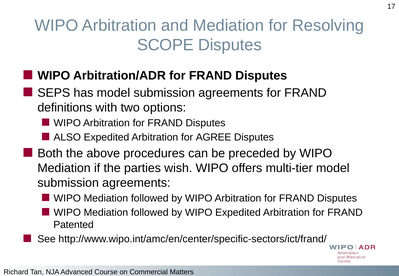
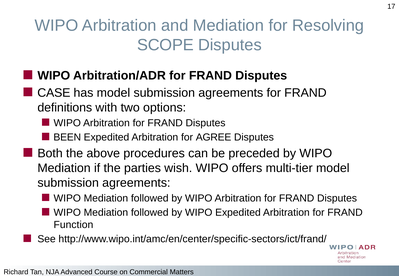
SEPS: SEPS -> CASE
ALSO: ALSO -> BEEN
Patented: Patented -> Function
